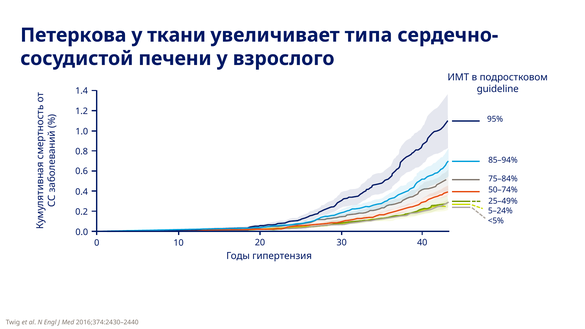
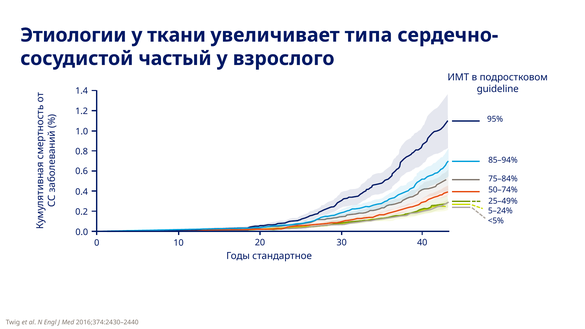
Петеркова: Петеркова -> Этиологии
печени: печени -> частый
гипертензия: гипертензия -> стандартное
